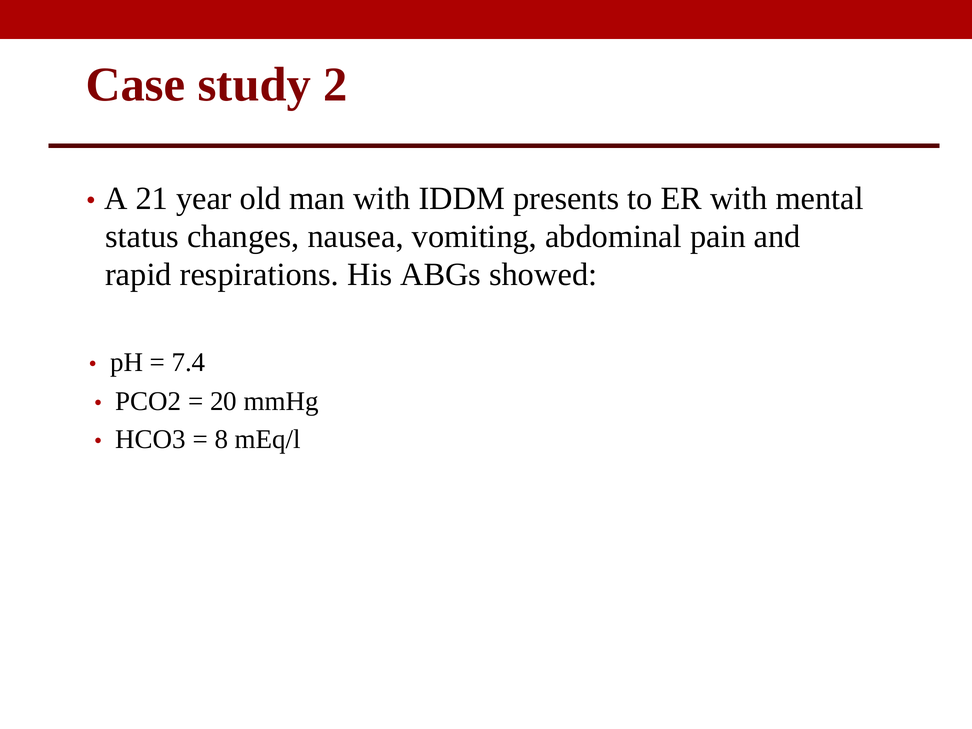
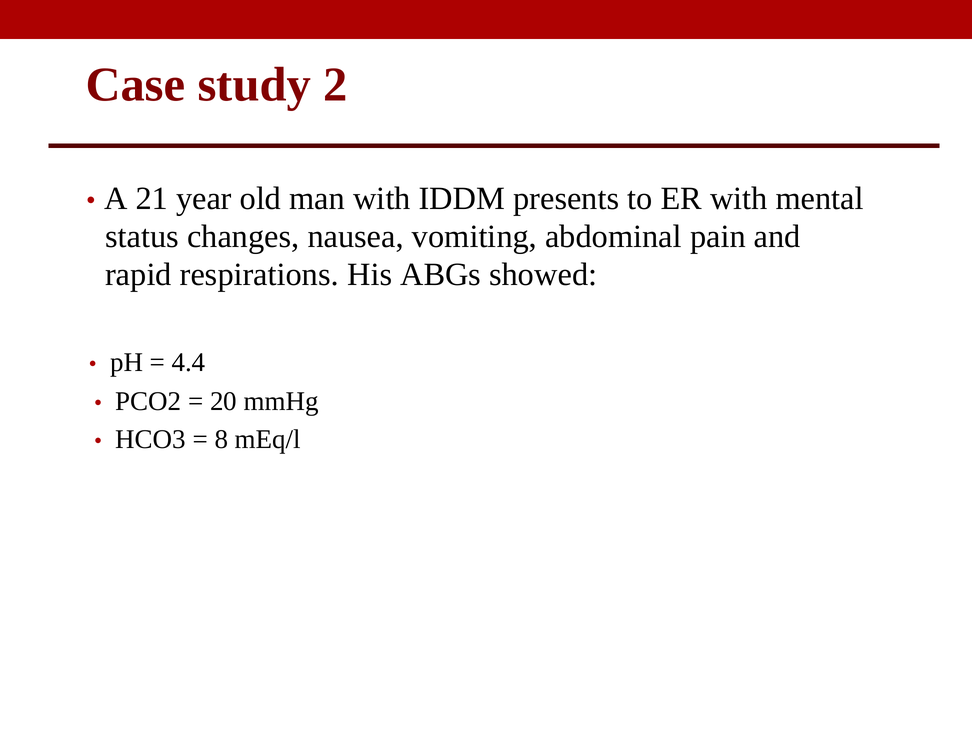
7.4: 7.4 -> 4.4
